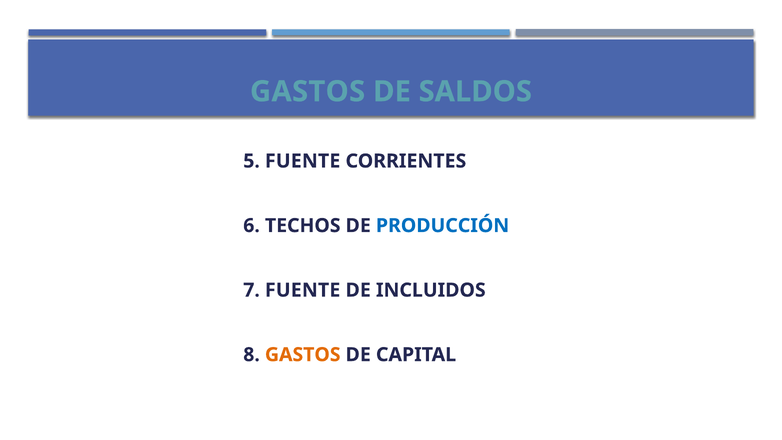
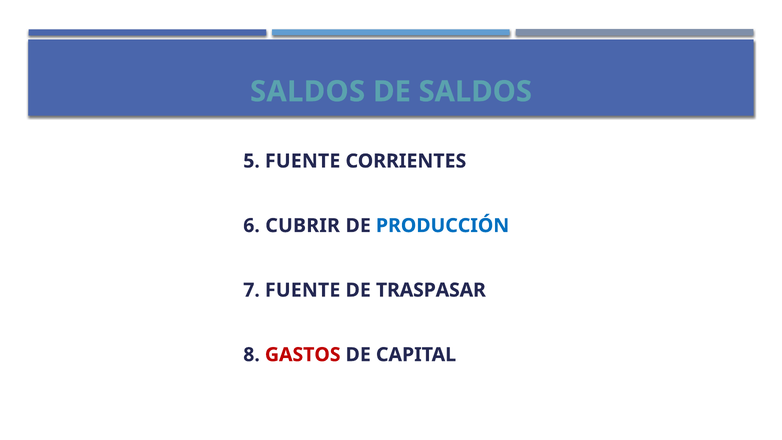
GASTOS at (308, 92): GASTOS -> SALDOS
TECHOS: TECHOS -> CUBRIR
INCLUIDOS: INCLUIDOS -> TRASPASAR
GASTOS at (303, 355) colour: orange -> red
